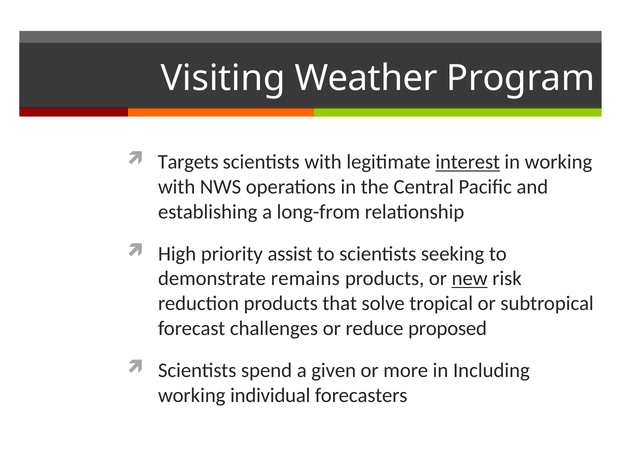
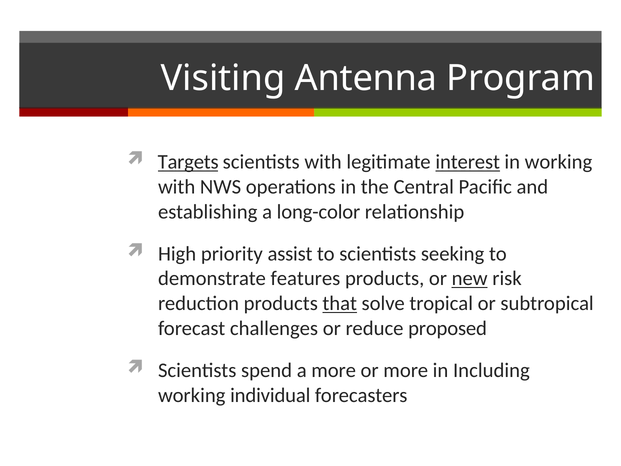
Weather: Weather -> Antenna
Targets underline: none -> present
long-from: long-from -> long-color
remains: remains -> features
that underline: none -> present
a given: given -> more
